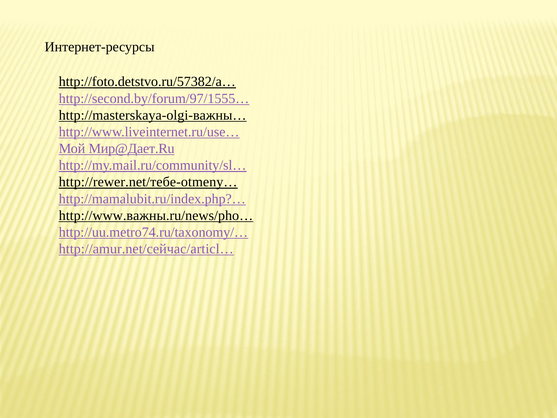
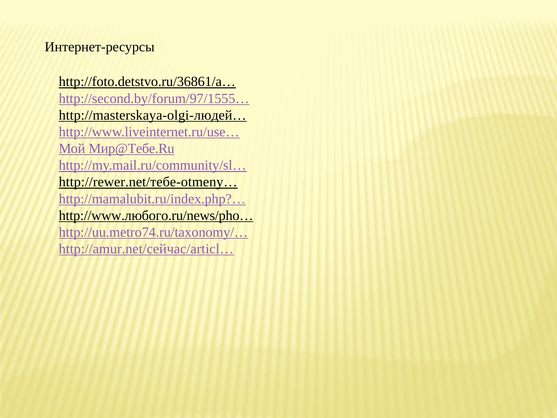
http://foto.detstvo.ru/57382/a…: http://foto.detstvo.ru/57382/a… -> http://foto.detstvo.ru/36861/a…
http://masterskaya-olgi-важны…: http://masterskaya-olgi-важны… -> http://masterskaya-olgi-людей…
Мир@Дает.Ru: Мир@Дает.Ru -> Мир@Тебе.Ru
http://www.важны.ru/news/pho…: http://www.важны.ru/news/pho… -> http://www.любого.ru/news/pho…
